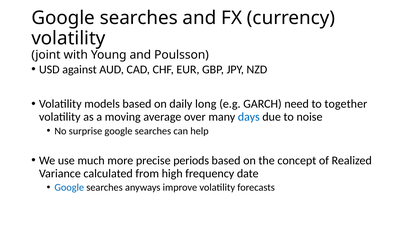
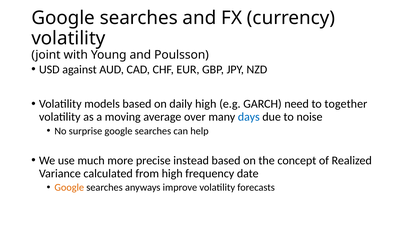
daily long: long -> high
periods: periods -> instead
Google at (69, 188) colour: blue -> orange
